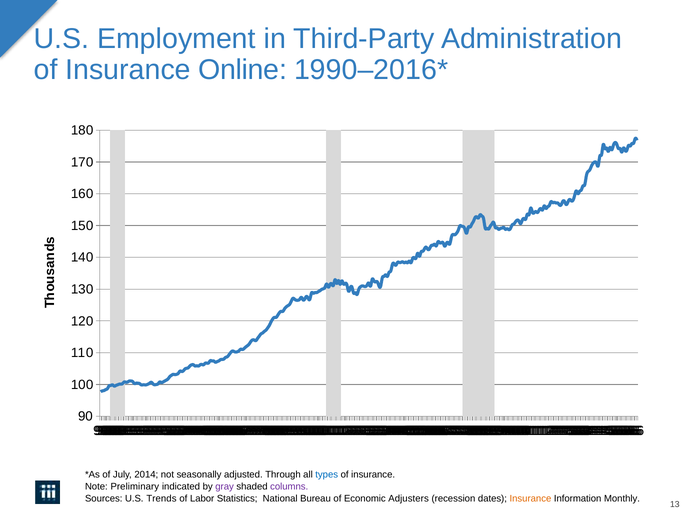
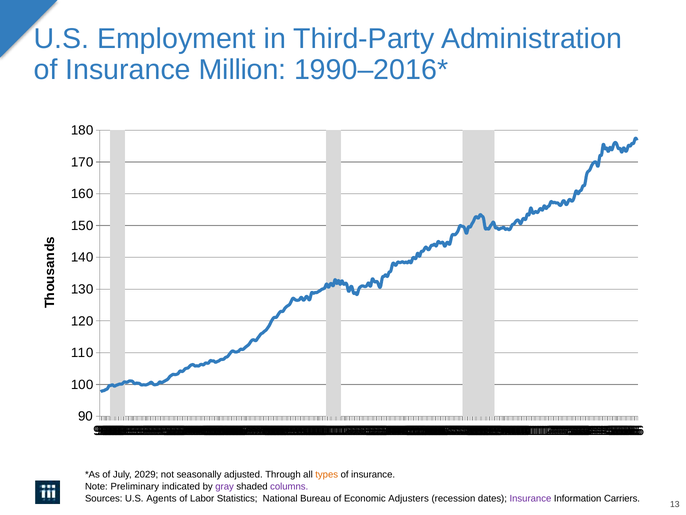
Online: Online -> Million
2014: 2014 -> 2029
types colour: blue -> orange
Trends: Trends -> Agents
Insurance at (530, 498) colour: orange -> purple
Monthly: Monthly -> Carriers
